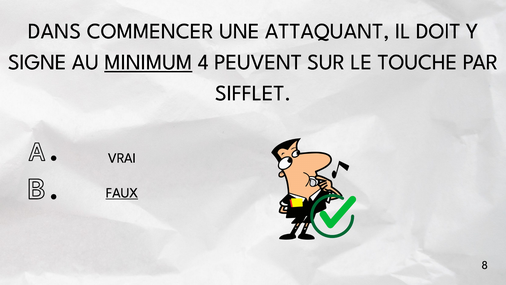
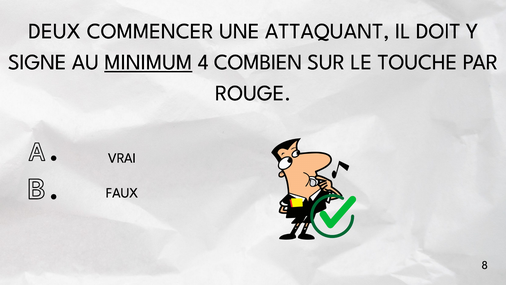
DANS: DANS -> DEUX
PEUVENT: PEUVENT -> COMBIEN
SIFFLET: SIFFLET -> ROUGE
FAUX underline: present -> none
